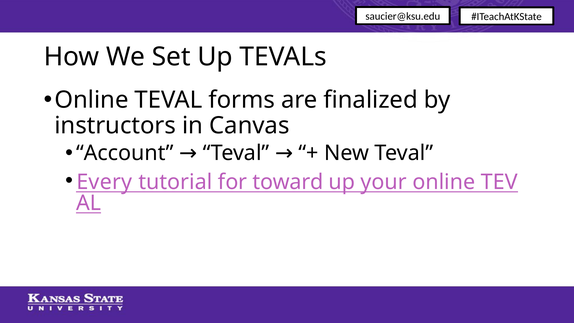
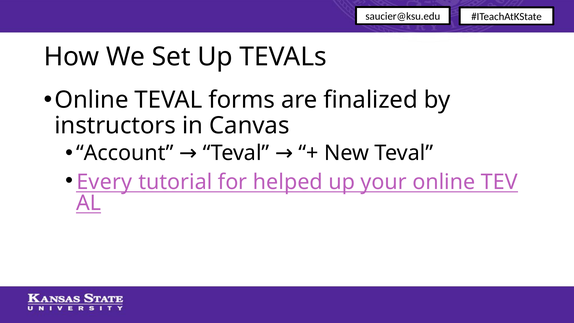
toward: toward -> helped
